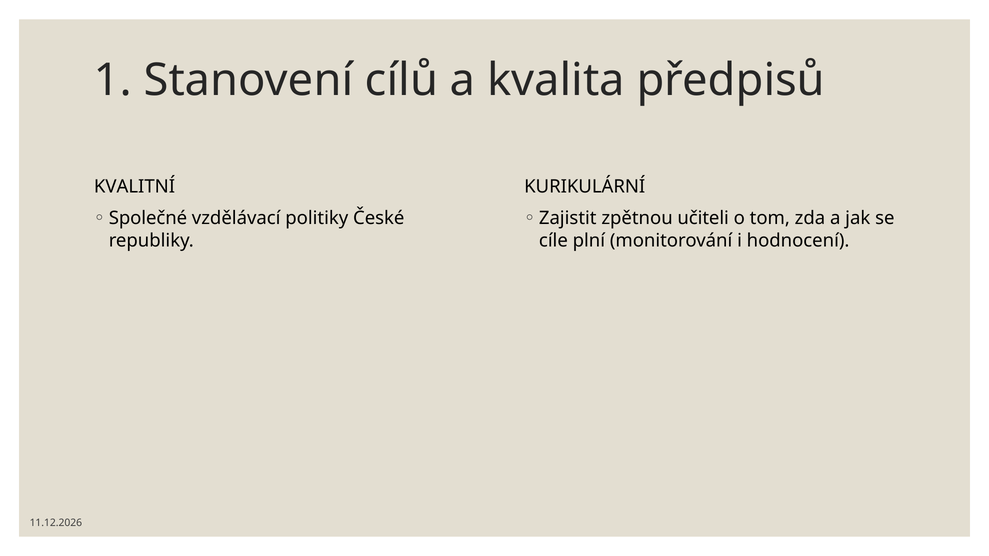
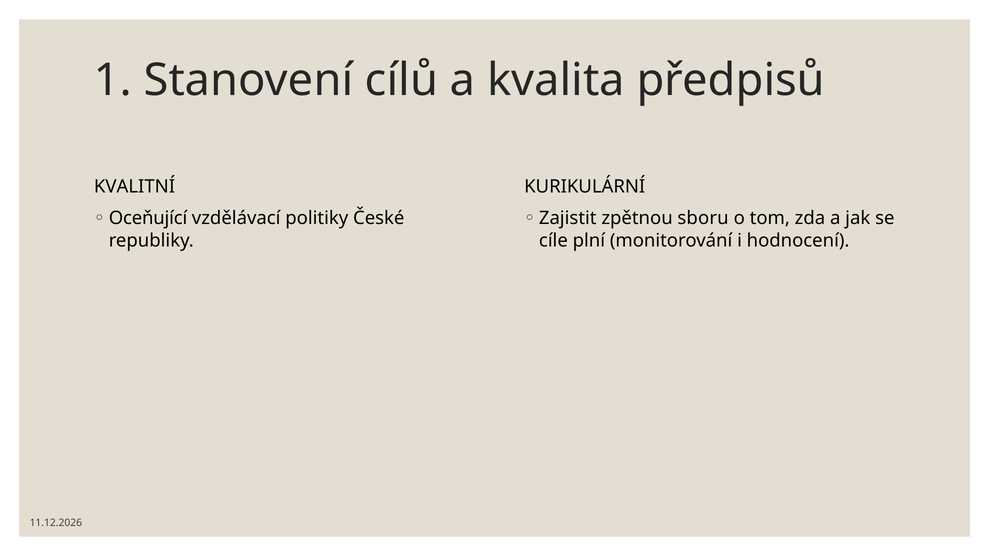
Společné: Společné -> Oceňující
učiteli: učiteli -> sboru
